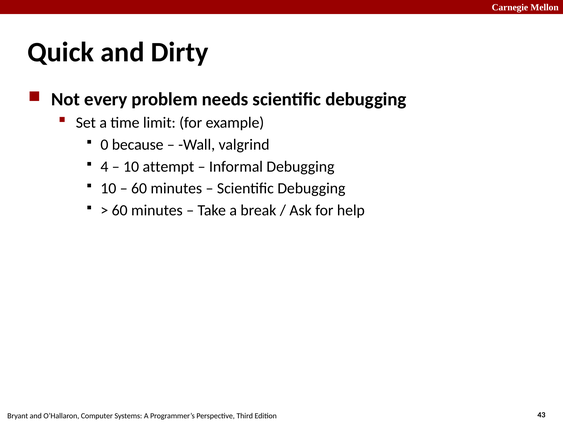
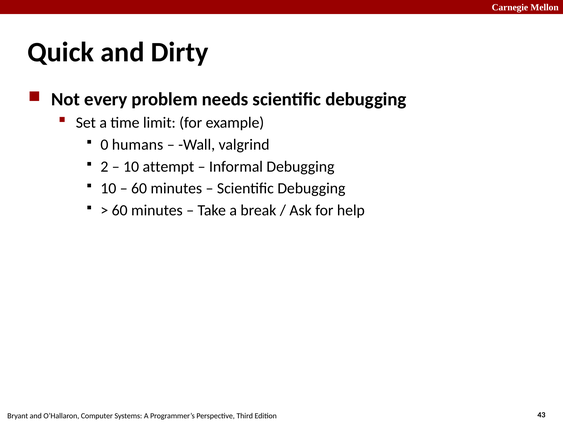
because: because -> humans
4: 4 -> 2
